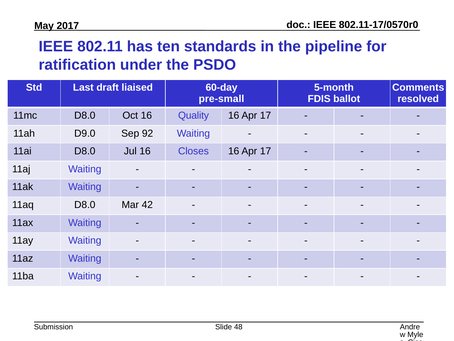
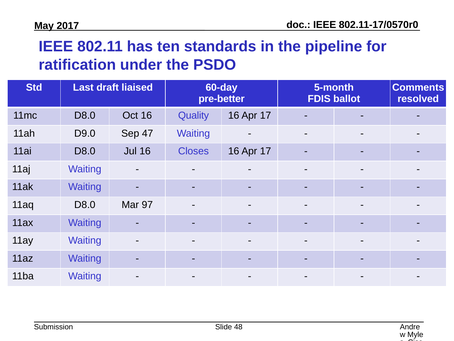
pre-small: pre-small -> pre-better
92: 92 -> 47
42: 42 -> 97
